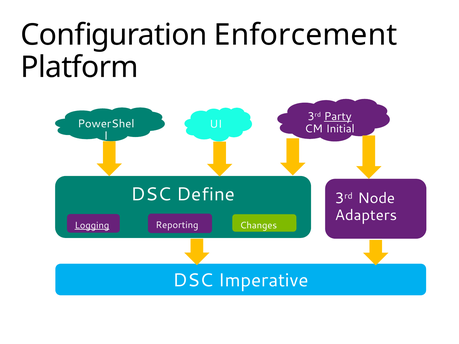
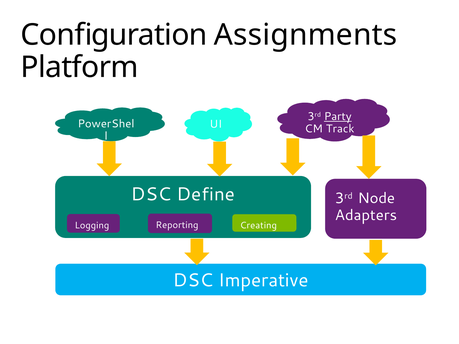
Enforcement: Enforcement -> Assignments
Initial: Initial -> Track
Logging underline: present -> none
Changes: Changes -> Creating
